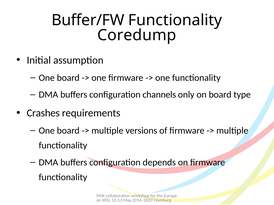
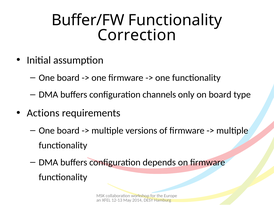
Coredump: Coredump -> Correction
Crashes: Crashes -> Actions
